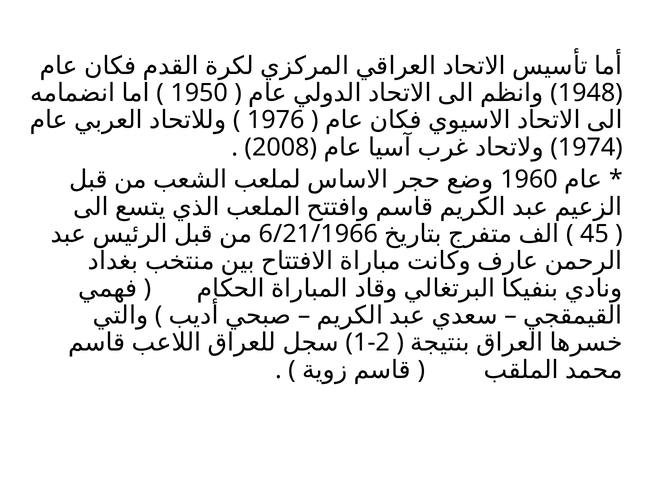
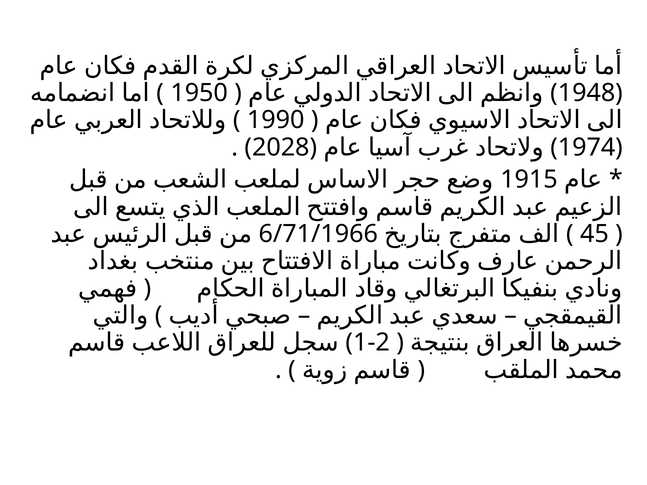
1976: 1976 -> 1990
2008: 2008 -> 2028
1960: 1960 -> 1915
6/21/1966: 6/21/1966 -> 6/71/1966
